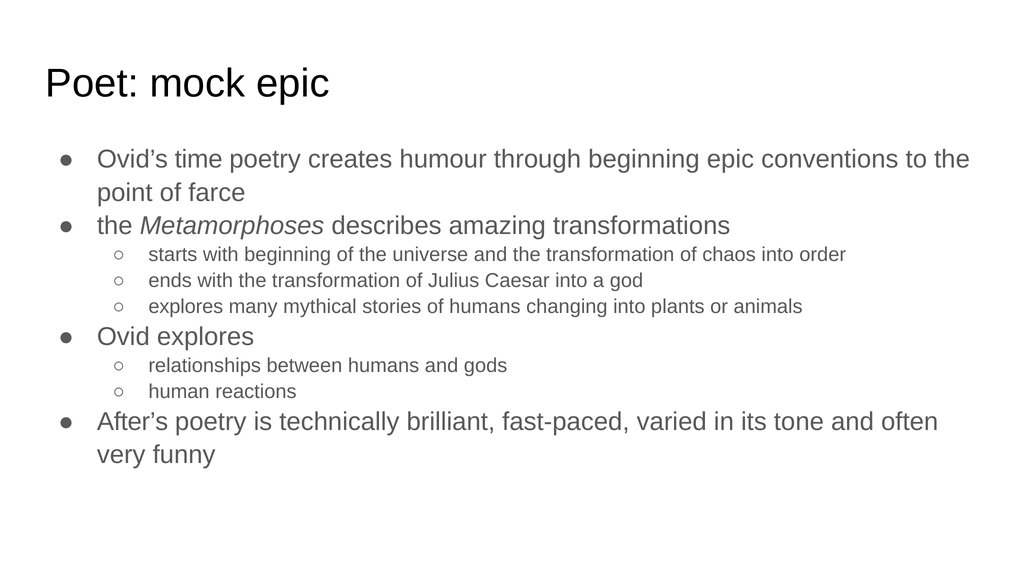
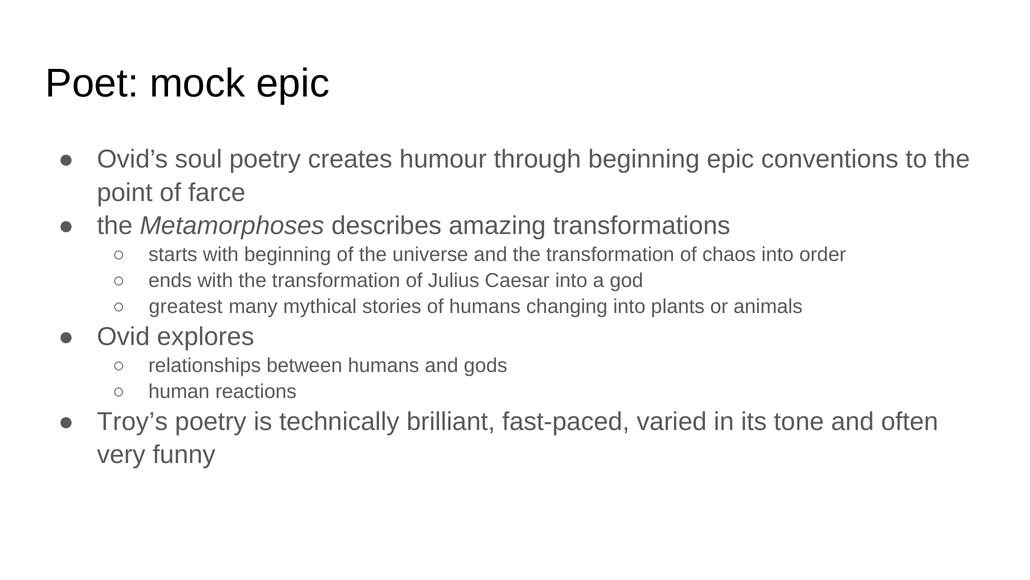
time: time -> soul
explores at (186, 306): explores -> greatest
After’s: After’s -> Troy’s
